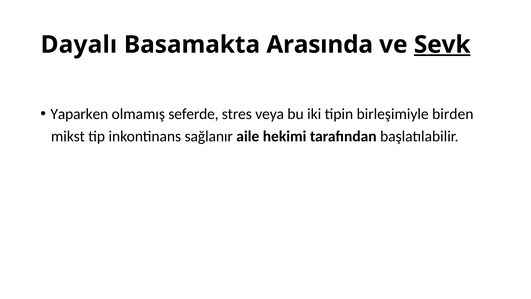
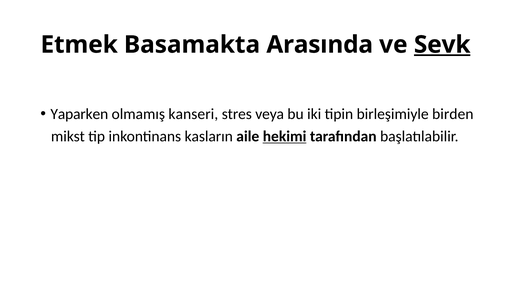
Dayalı: Dayalı -> Etmek
seferde: seferde -> kanseri
sağlanır: sağlanır -> kasların
hekimi underline: none -> present
